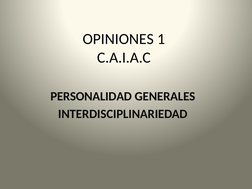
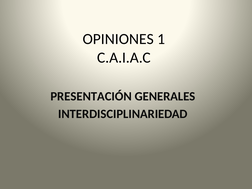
PERSONALIDAD: PERSONALIDAD -> PRESENTACIÓN
